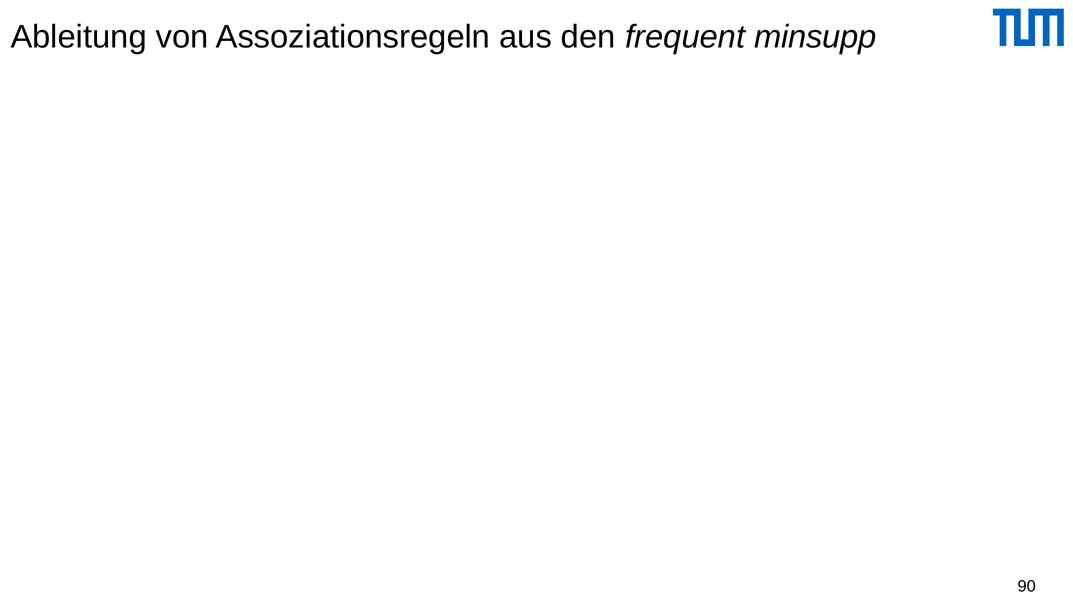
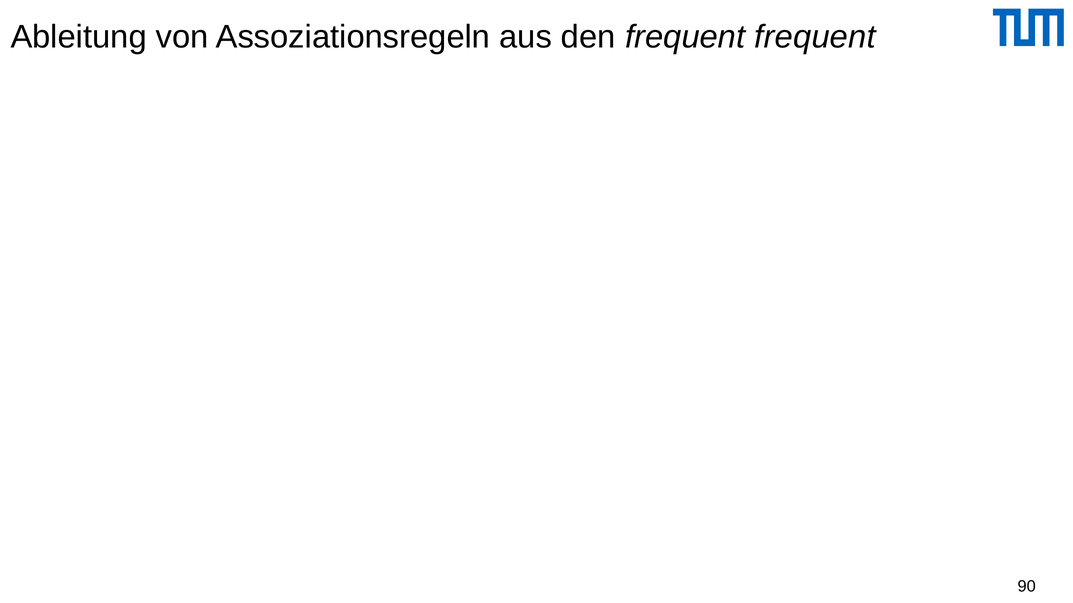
frequent minsupp: minsupp -> frequent
